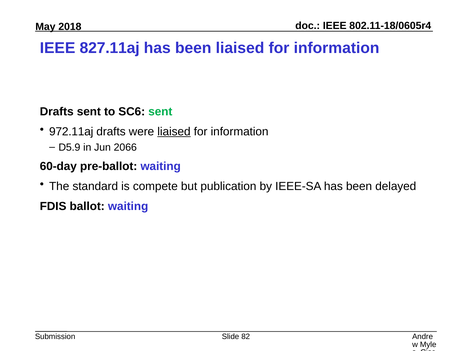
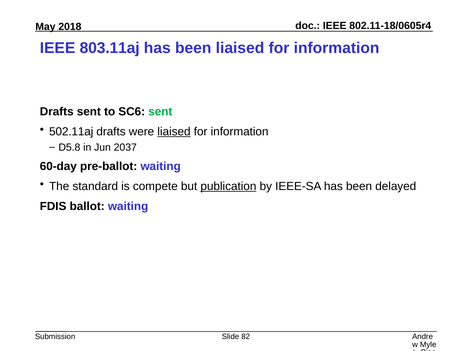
827.11aj: 827.11aj -> 803.11aj
972.11aj: 972.11aj -> 502.11aj
D5.9: D5.9 -> D5.8
2066: 2066 -> 2037
publication underline: none -> present
